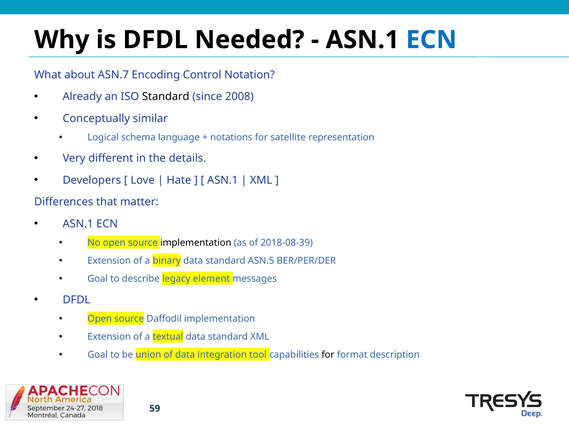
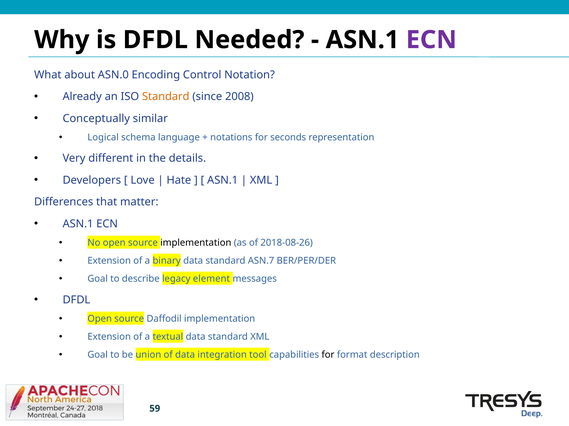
ECN at (431, 40) colour: blue -> purple
ASN.7: ASN.7 -> ASN.0
Standard at (166, 97) colour: black -> orange
satellite: satellite -> seconds
2018-08-39: 2018-08-39 -> 2018-08-26
ASN.5: ASN.5 -> ASN.7
